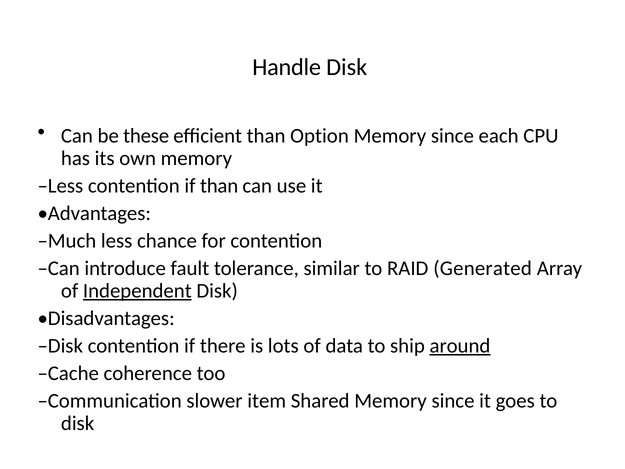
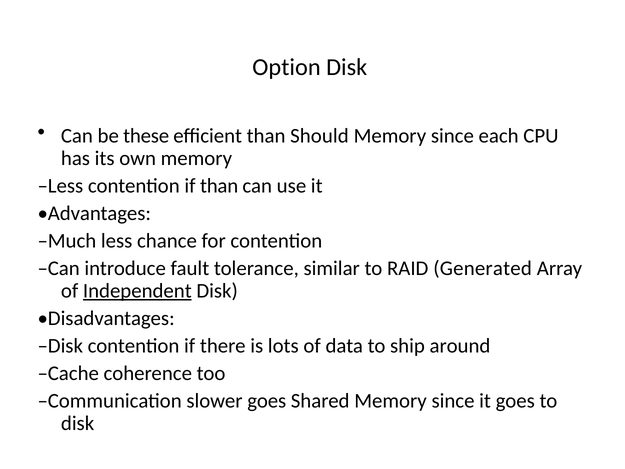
Handle: Handle -> Option
Option: Option -> Should
around underline: present -> none
slower item: item -> goes
